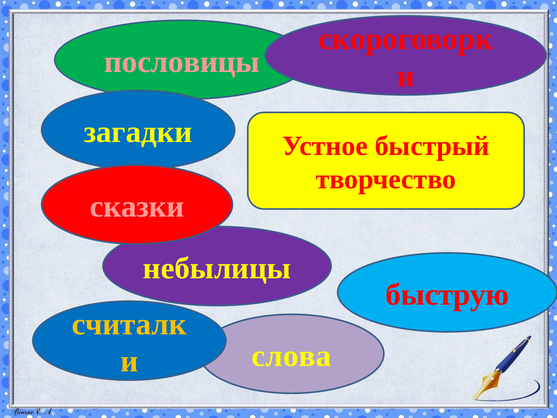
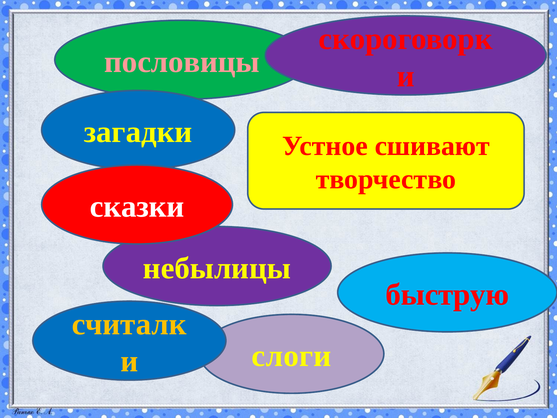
быстрый: быстрый -> сшивают
сказки colour: pink -> white
слова: слова -> слоги
